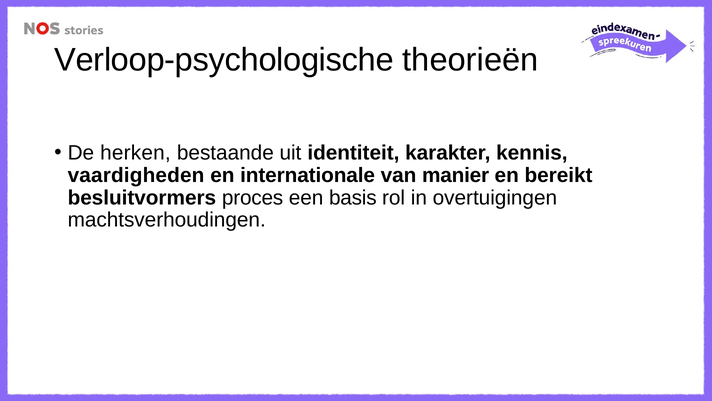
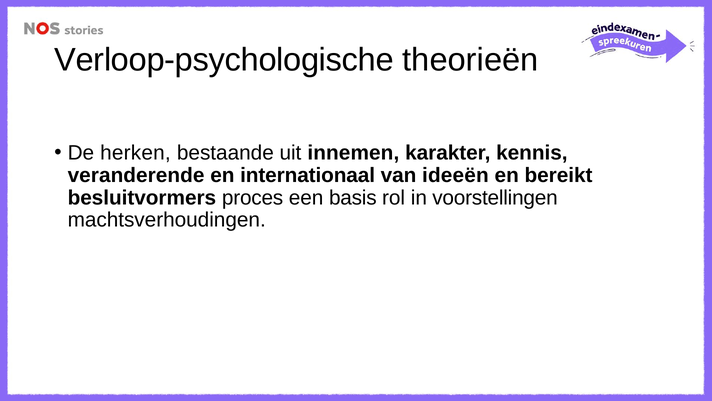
identiteit: identiteit -> innemen
vaardigheden: vaardigheden -> veranderende
internationale: internationale -> internationaal
manier: manier -> ideeën
overtuigingen: overtuigingen -> voorstellingen
